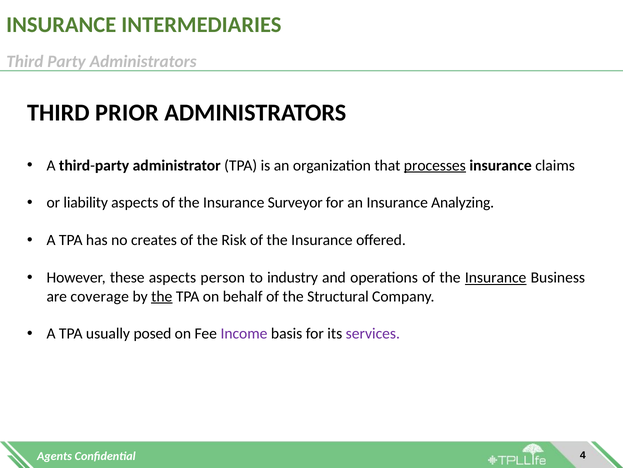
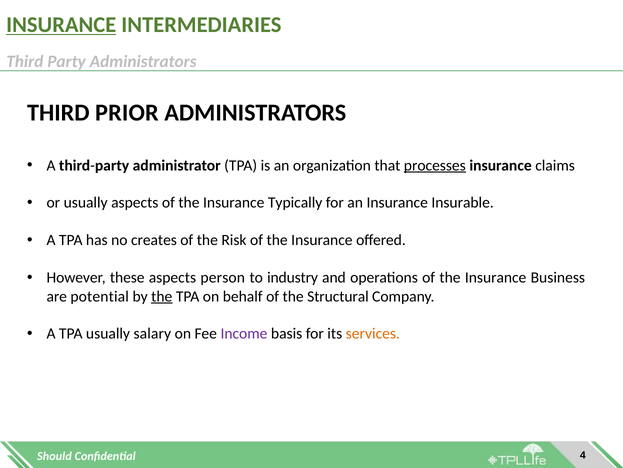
INSURANCE at (61, 25) underline: none -> present
or liability: liability -> usually
Surveyor: Surveyor -> Typically
Analyzing: Analyzing -> Insurable
Insurance at (496, 277) underline: present -> none
coverage: coverage -> potential
posed: posed -> salary
services colour: purple -> orange
Agents: Agents -> Should
